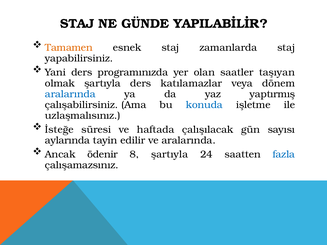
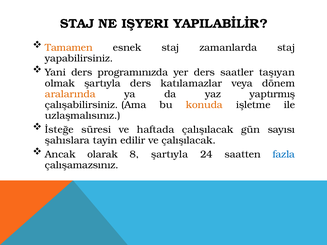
GÜNDE: GÜNDE -> IŞYERI
yer olan: olan -> ders
aralarında at (70, 94) colour: blue -> orange
konuda colour: blue -> orange
aylarında: aylarında -> şahıslara
ve aralarında: aralarında -> çalışılacak
ödenir: ödenir -> olarak
